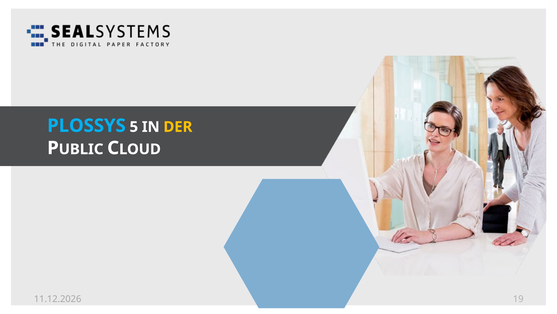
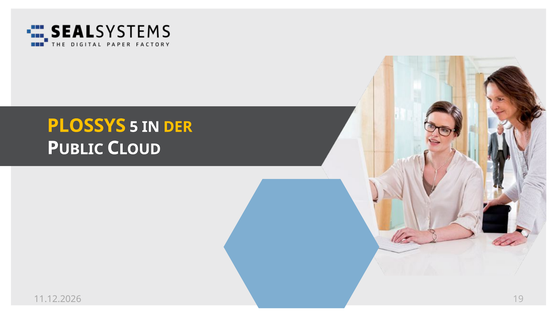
PLOSSYS colour: light blue -> yellow
